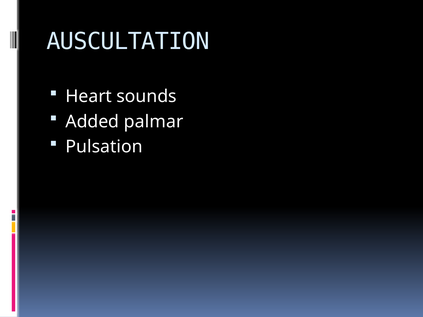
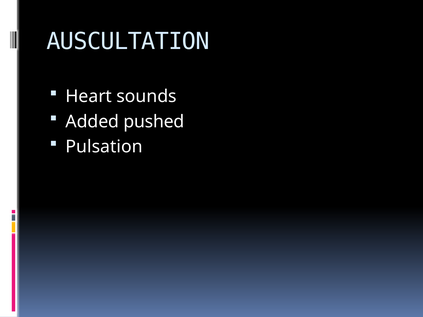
palmar: palmar -> pushed
